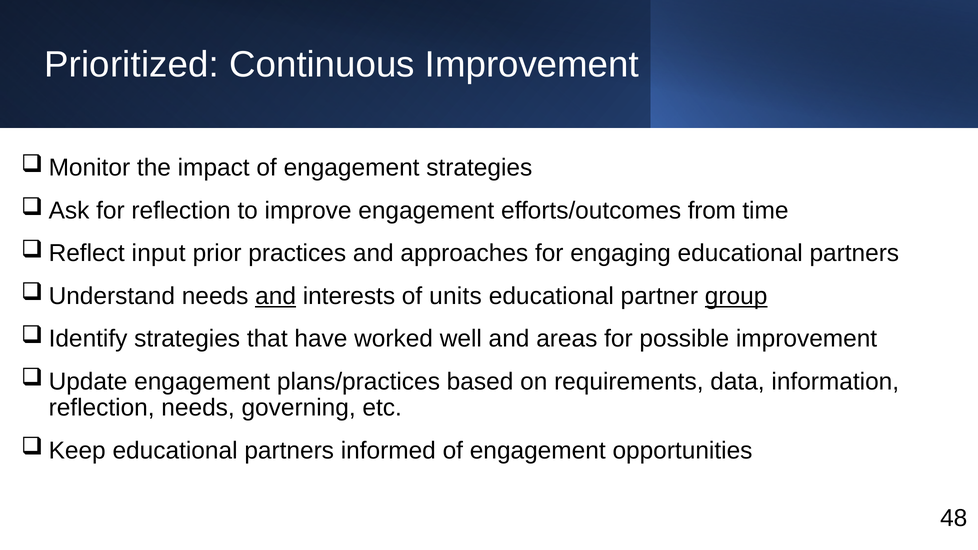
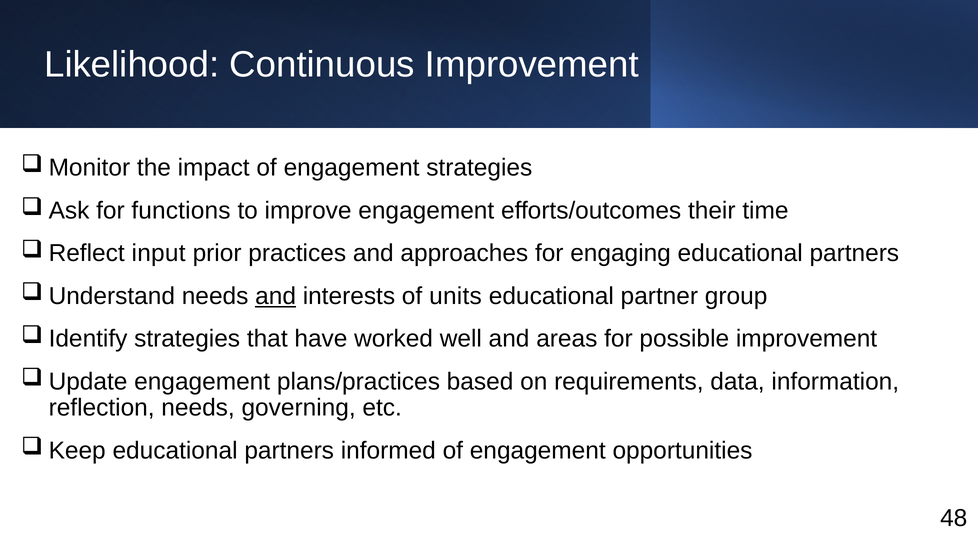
Prioritized: Prioritized -> Likelihood
for reflection: reflection -> functions
from: from -> their
group underline: present -> none
